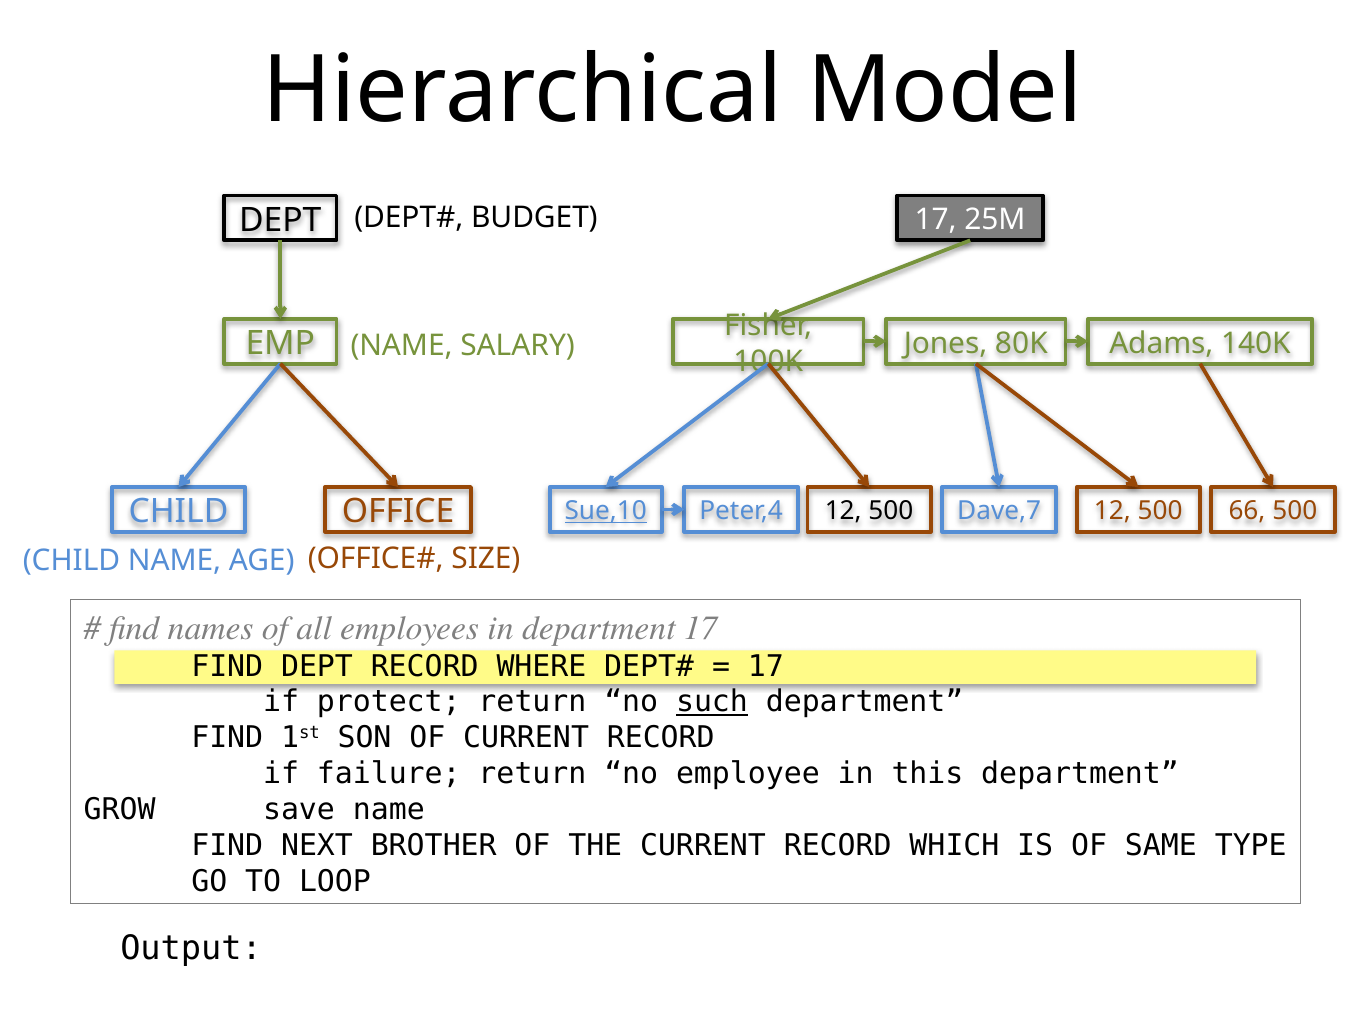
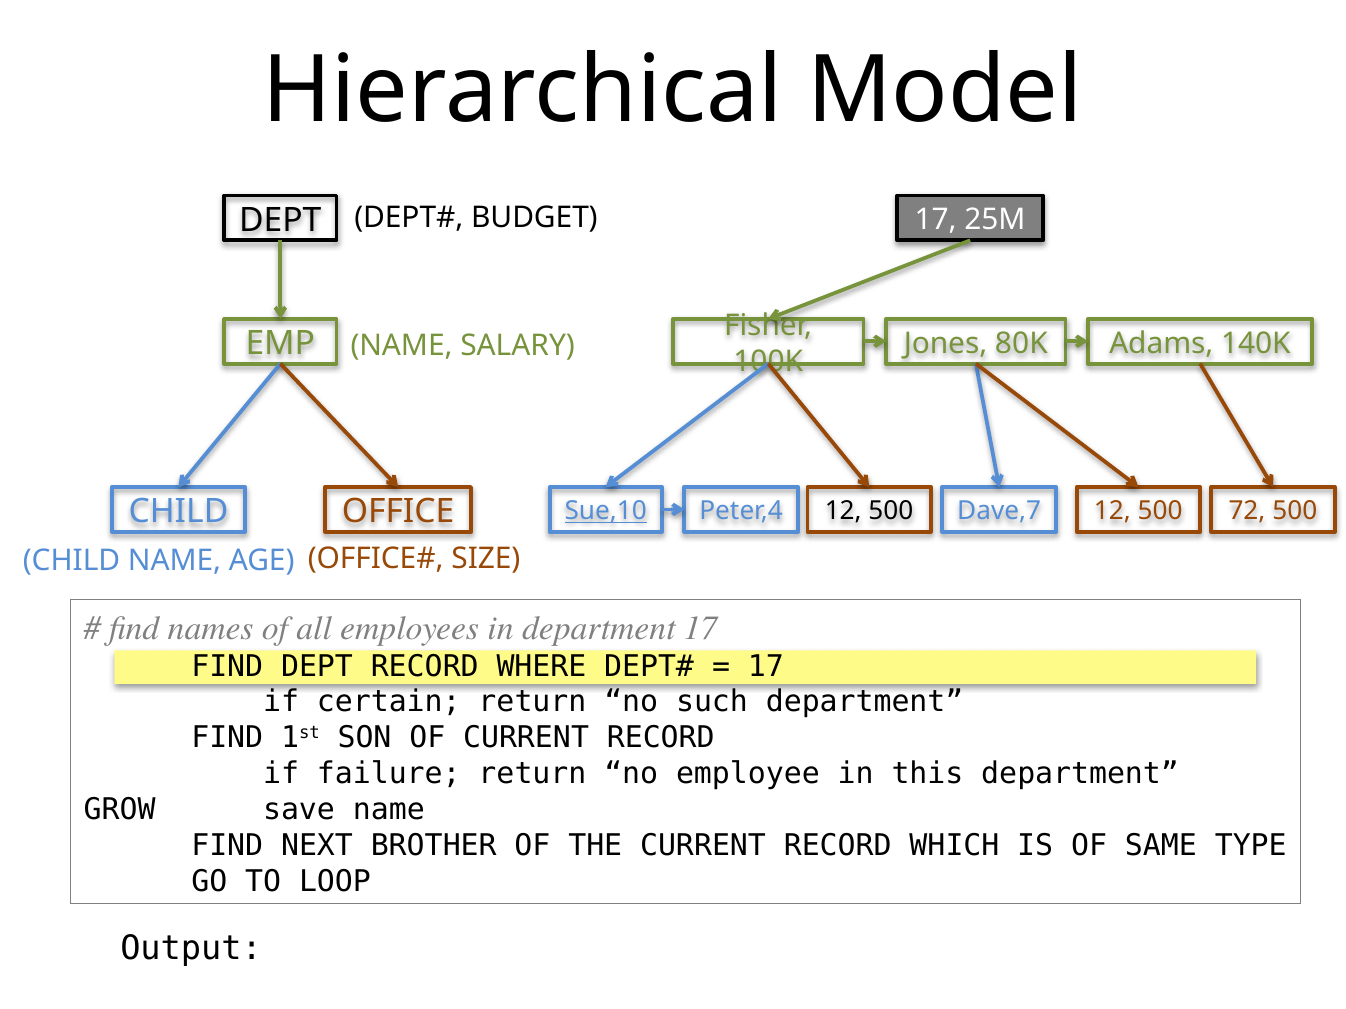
66: 66 -> 72
protect: protect -> certain
such underline: present -> none
